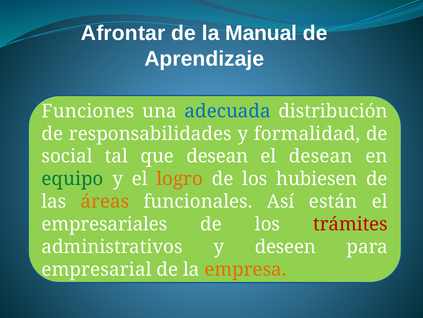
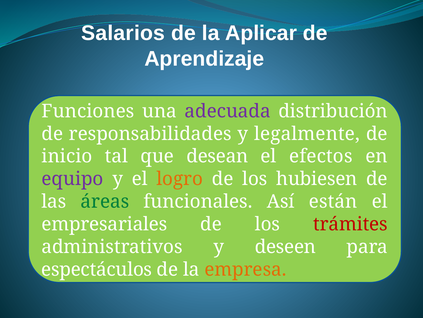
Afrontar: Afrontar -> Salarios
Manual: Manual -> Aplicar
adecuada colour: blue -> purple
formalidad: formalidad -> legalmente
social: social -> inicio
el desean: desean -> efectos
equipo colour: green -> purple
áreas colour: orange -> green
empresarial: empresarial -> espectáculos
